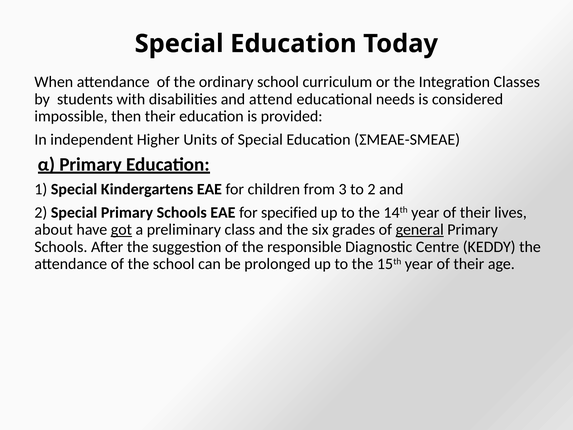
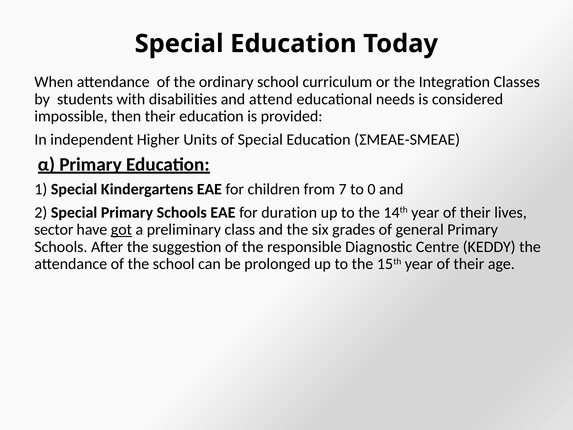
3: 3 -> 7
to 2: 2 -> 0
specified: specified -> duration
about: about -> sector
general underline: present -> none
